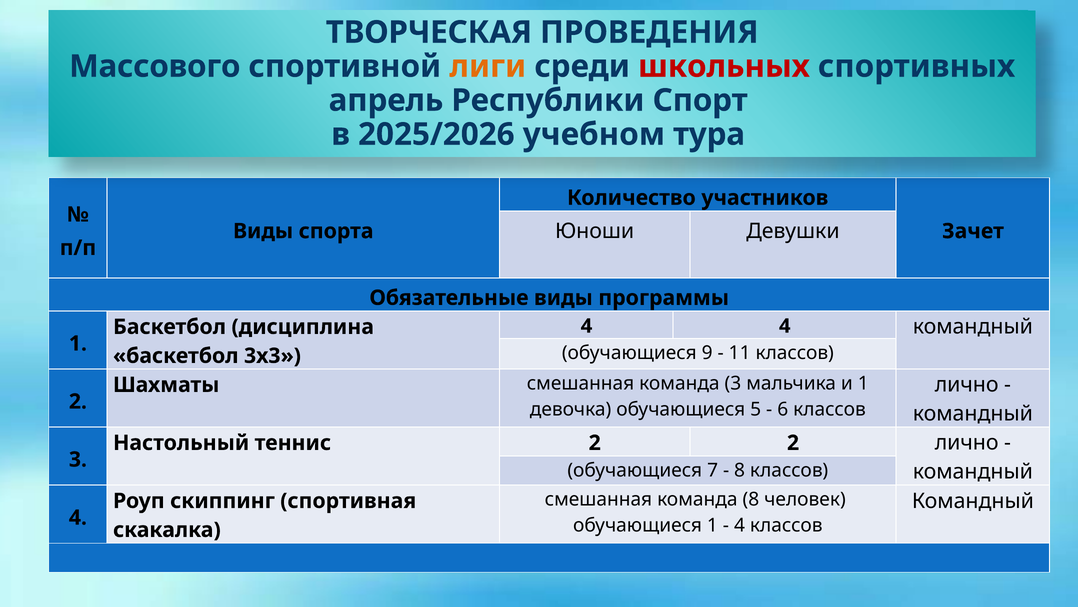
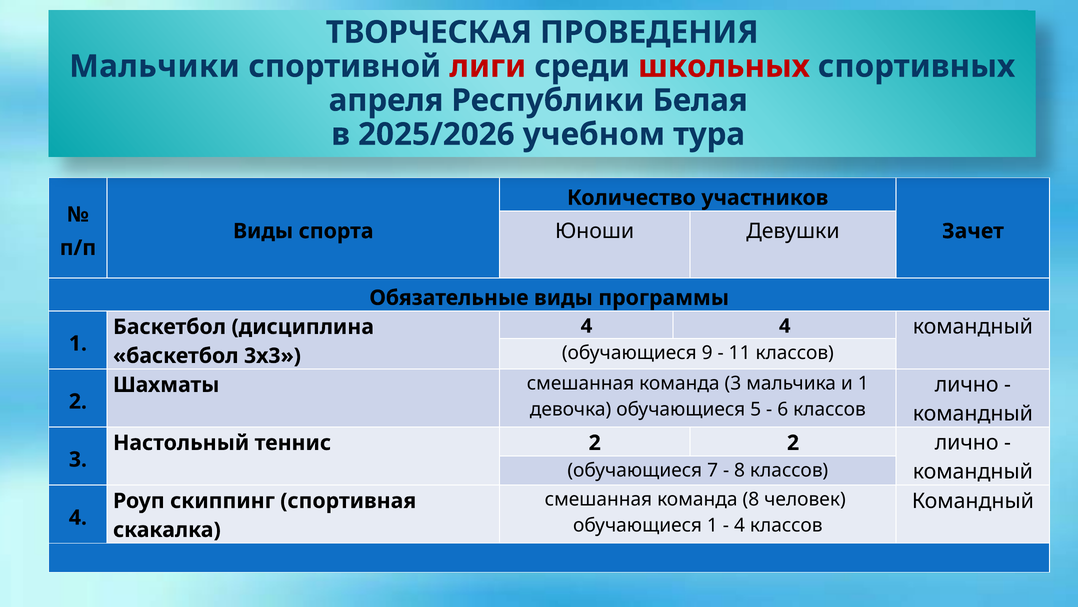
Массового: Массового -> Мальчики
лиги colour: orange -> red
апрель: апрель -> апреля
Спорт: Спорт -> Белая
